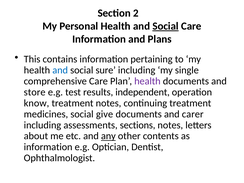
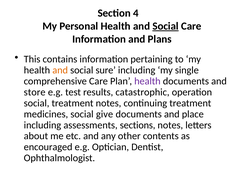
2: 2 -> 4
and at (60, 70) colour: blue -> orange
independent: independent -> catastrophic
know at (37, 103): know -> social
carer: carer -> place
any underline: present -> none
information at (48, 147): information -> encouraged
